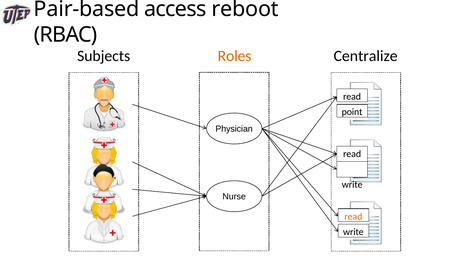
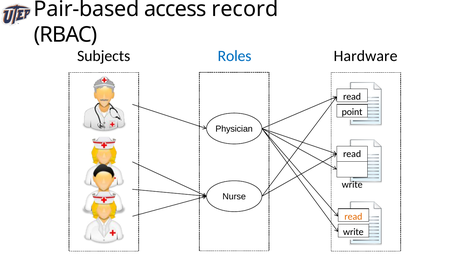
reboot: reboot -> record
Roles colour: orange -> blue
Centralize: Centralize -> Hardware
